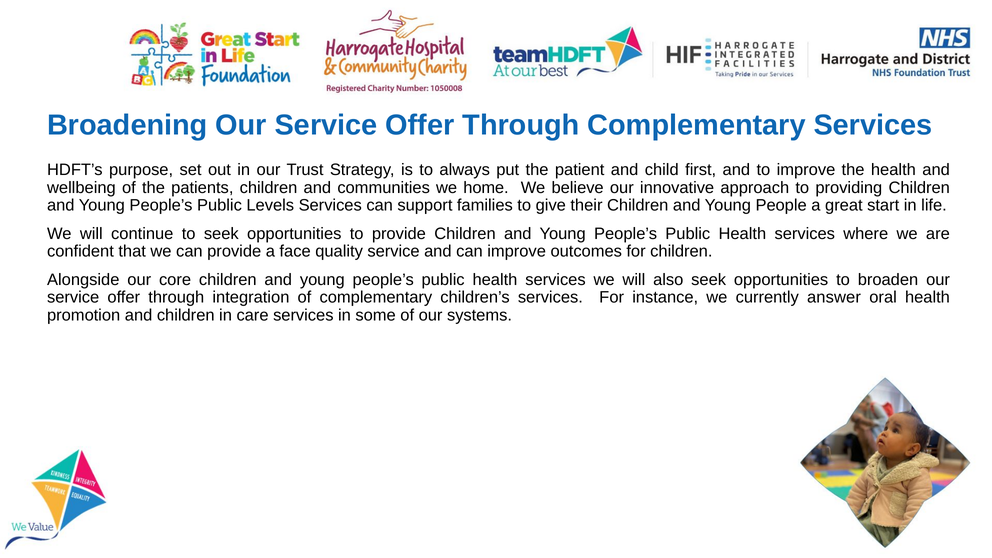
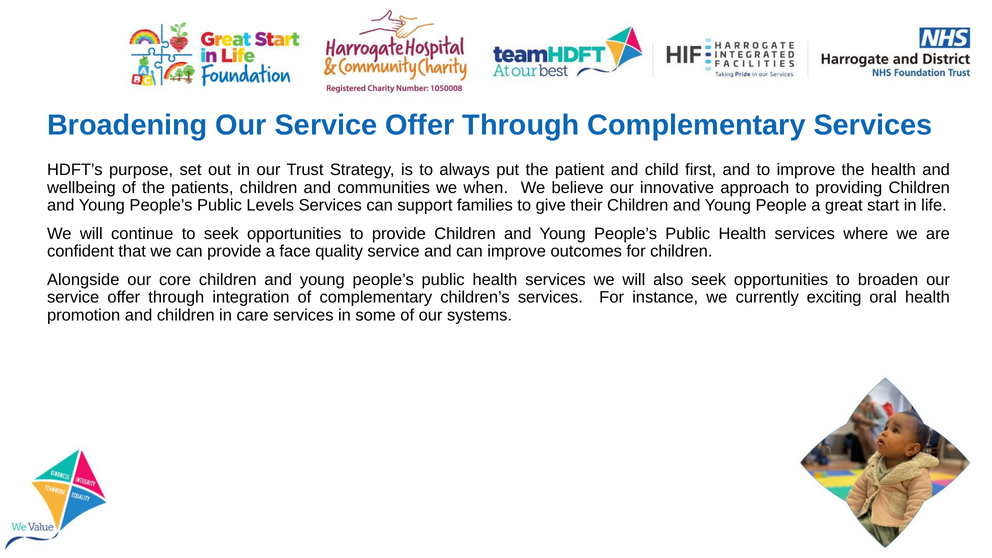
home: home -> when
answer: answer -> exciting
